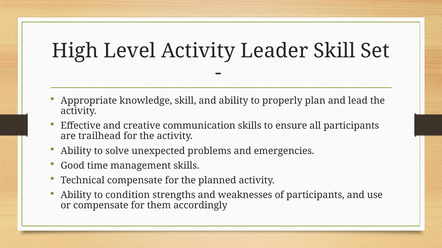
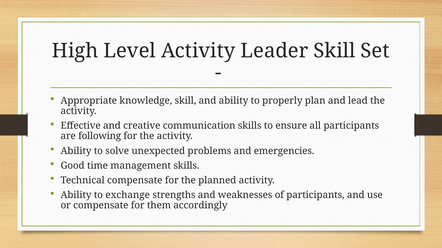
trailhead: trailhead -> following
condition: condition -> exchange
